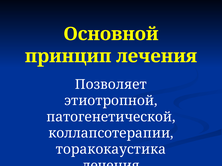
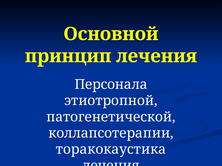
Позволяет: Позволяет -> Персонала
